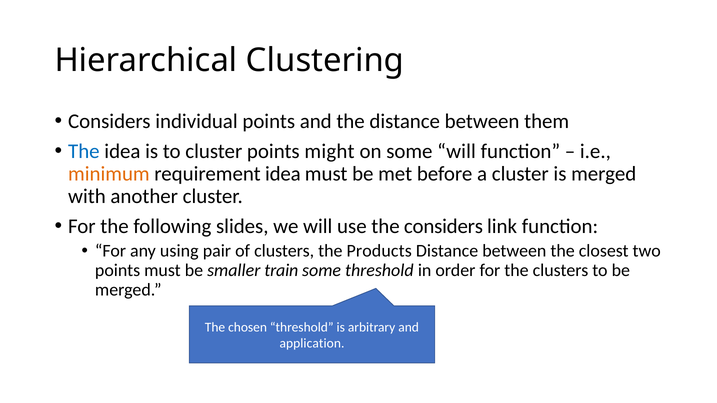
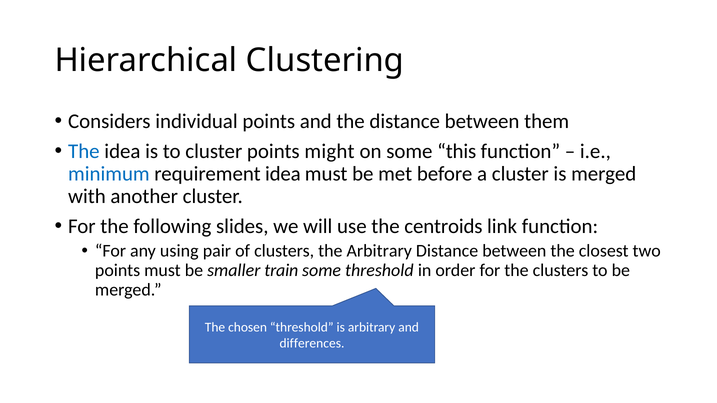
some will: will -> this
minimum colour: orange -> blue
the considers: considers -> centroids
the Products: Products -> Arbitrary
application: application -> differences
